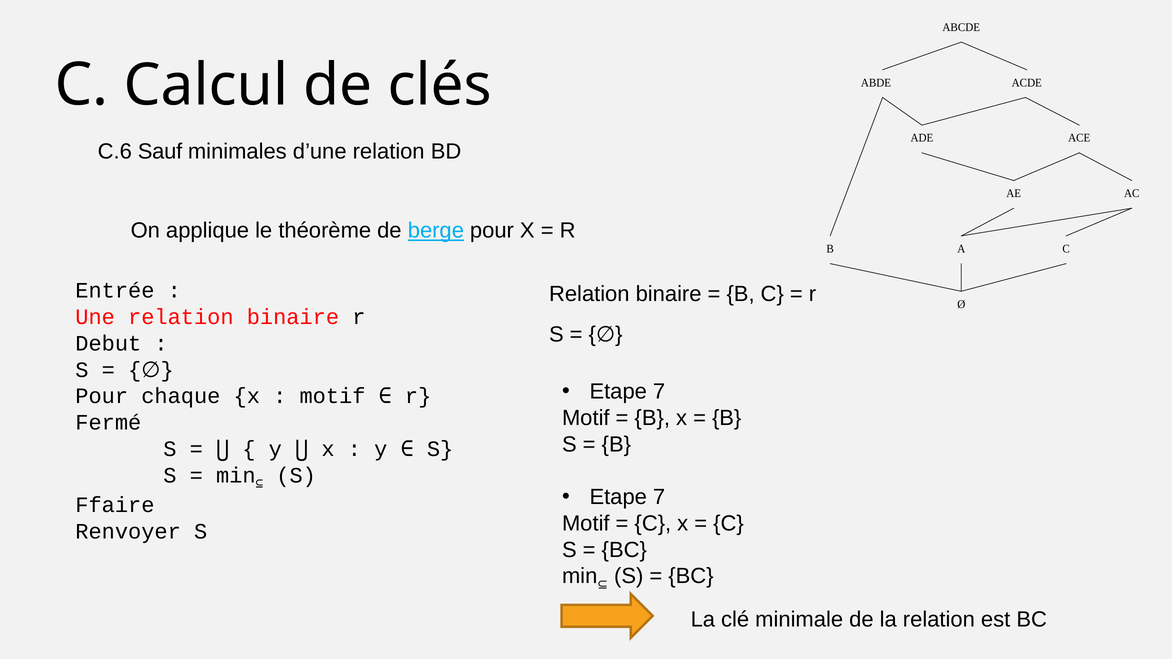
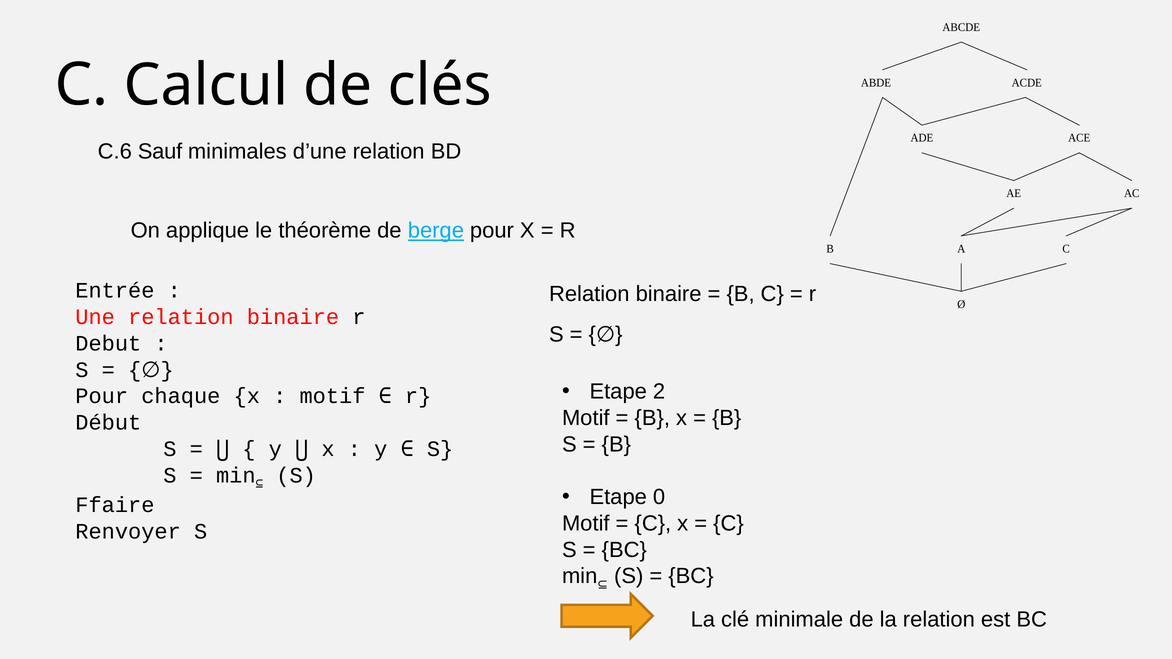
7 at (659, 392): 7 -> 2
Fermé: Fermé -> Début
7 at (659, 497): 7 -> 0
